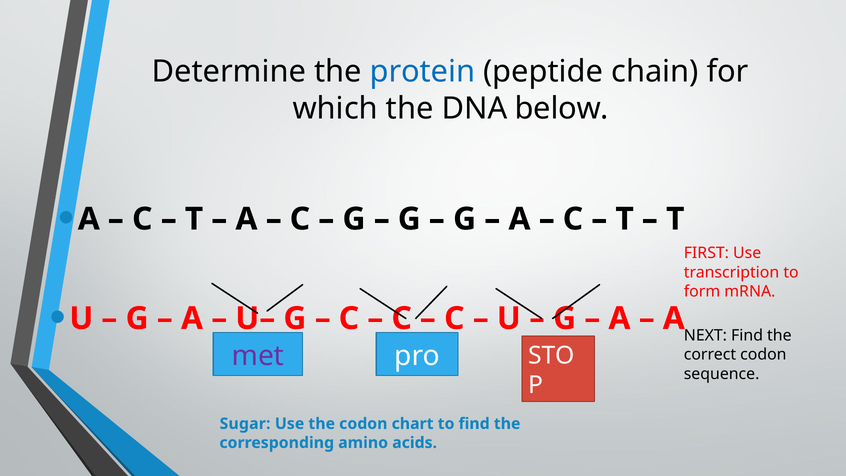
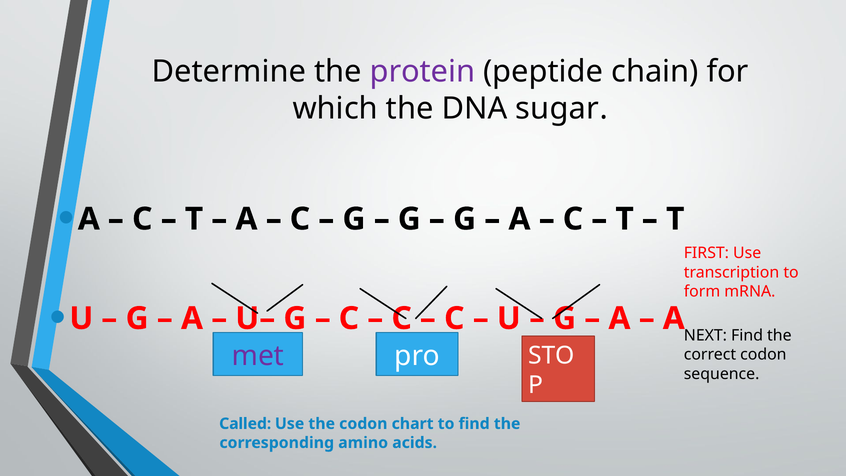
protein colour: blue -> purple
below: below -> sugar
Sugar: Sugar -> Called
